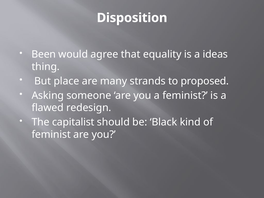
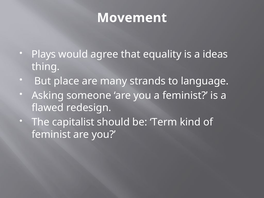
Disposition: Disposition -> Movement
Been: Been -> Plays
proposed: proposed -> language
Black: Black -> Term
